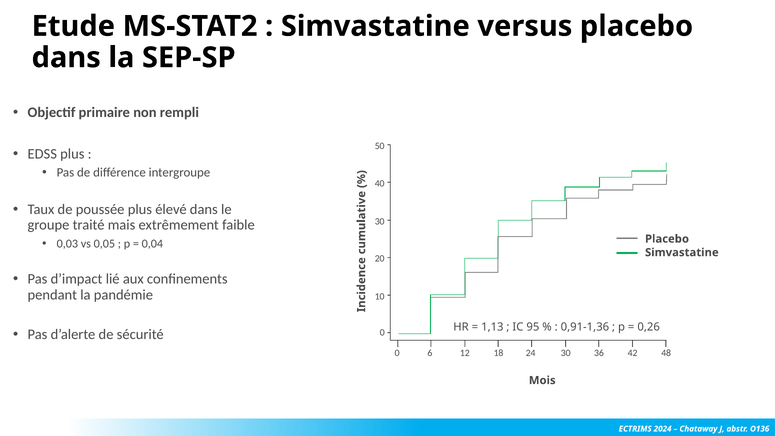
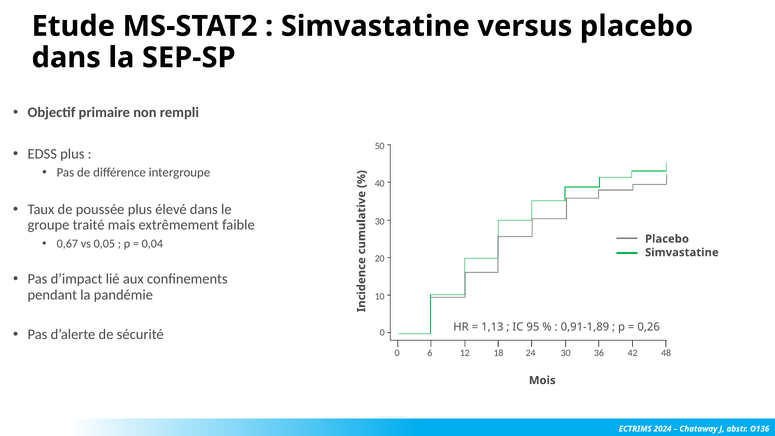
0,03: 0,03 -> 0,67
0,91-1,36: 0,91-1,36 -> 0,91-1,89
